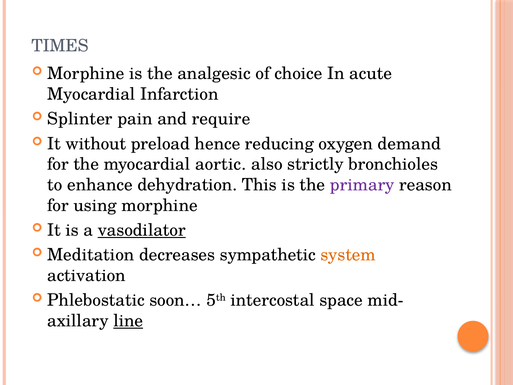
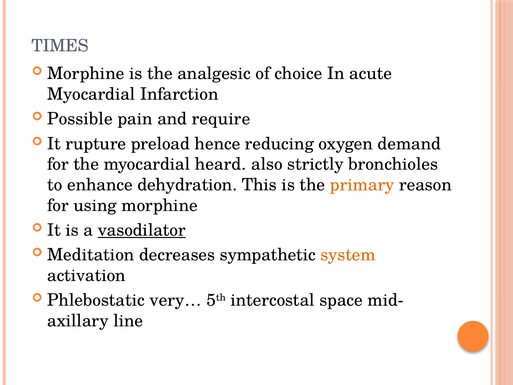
Splinter: Splinter -> Possible
without: without -> rupture
aortic: aortic -> heard
primary colour: purple -> orange
soon…: soon… -> very…
line underline: present -> none
